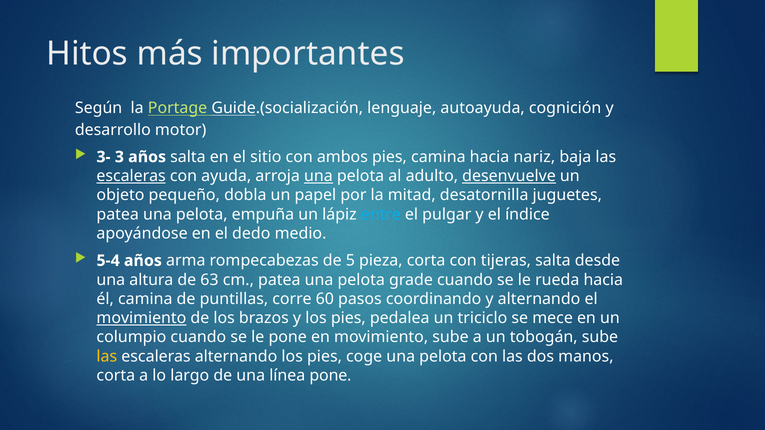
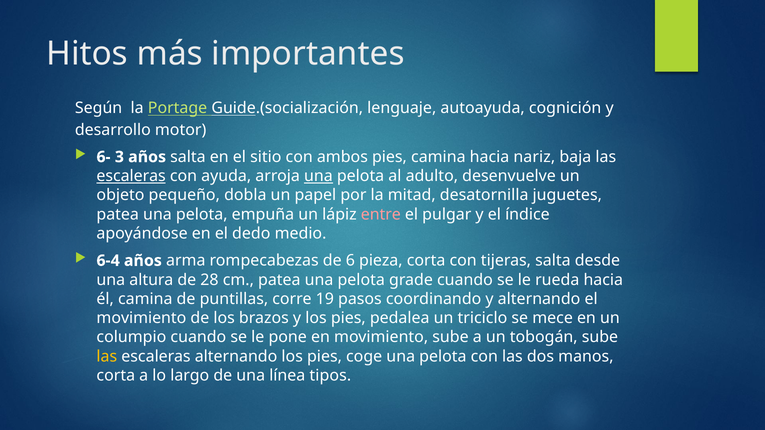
3-: 3- -> 6-
desenvuelve underline: present -> none
entre colour: light blue -> pink
5-4: 5-4 -> 6-4
5: 5 -> 6
63: 63 -> 28
60: 60 -> 19
movimiento at (141, 318) underline: present -> none
línea pone: pone -> tipos
